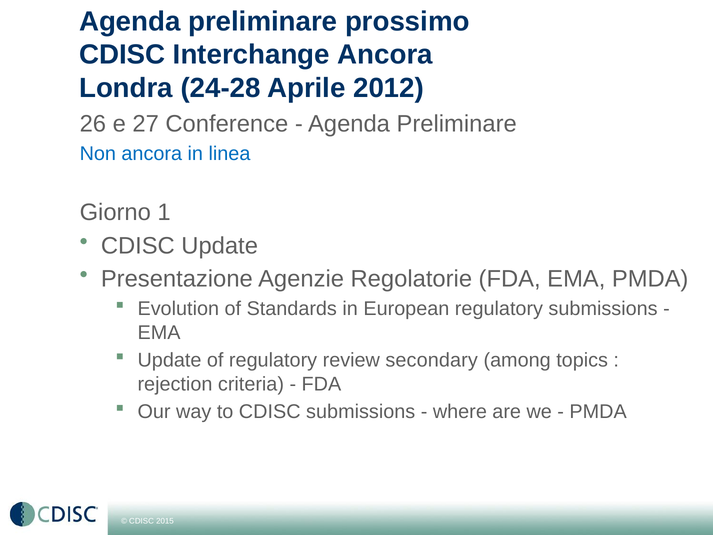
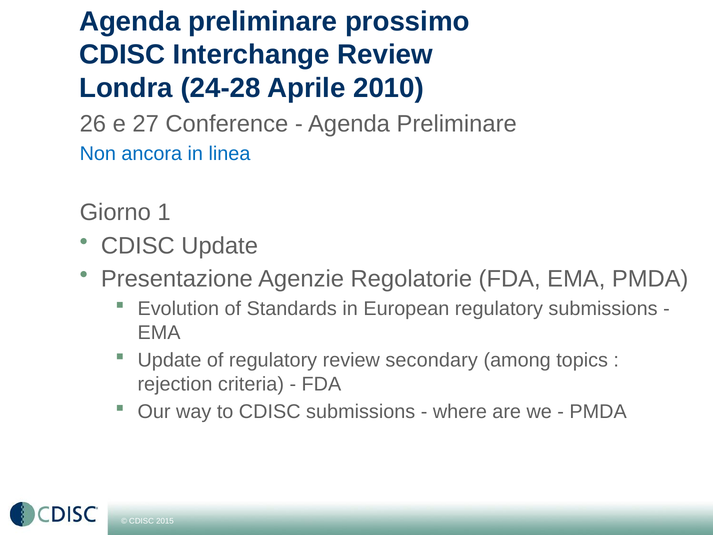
Interchange Ancora: Ancora -> Review
2012: 2012 -> 2010
